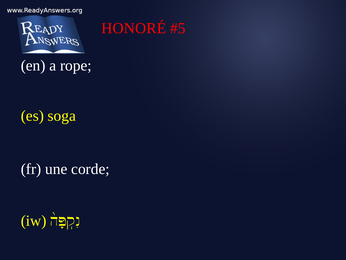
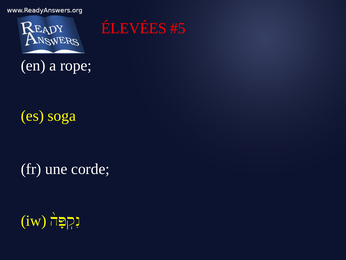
HONORÉ: HONORÉ -> ÉLEVÉES
